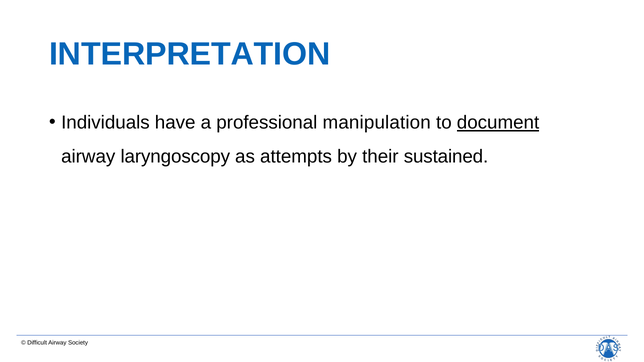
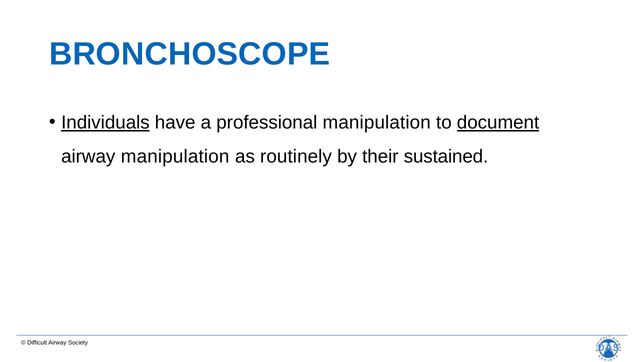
INTERPRETATION: INTERPRETATION -> BRONCHOSCOPE
Individuals underline: none -> present
airway laryngoscopy: laryngoscopy -> manipulation
attempts: attempts -> routinely
